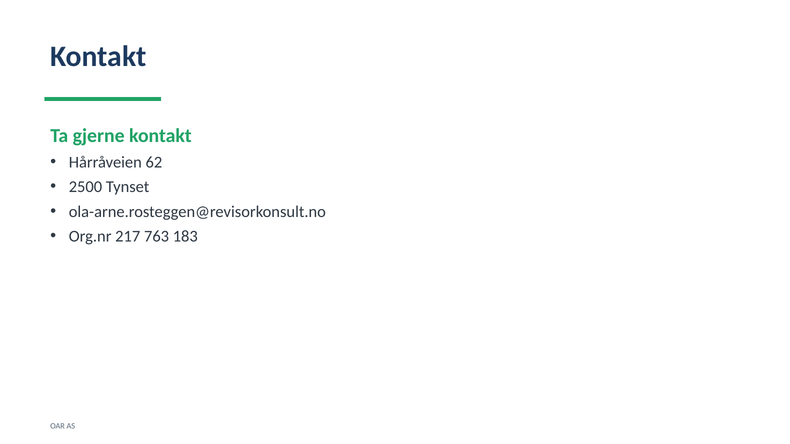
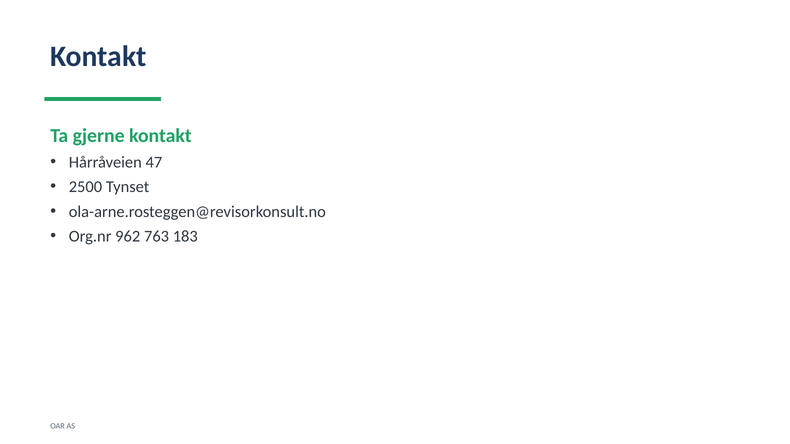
62: 62 -> 47
217: 217 -> 962
